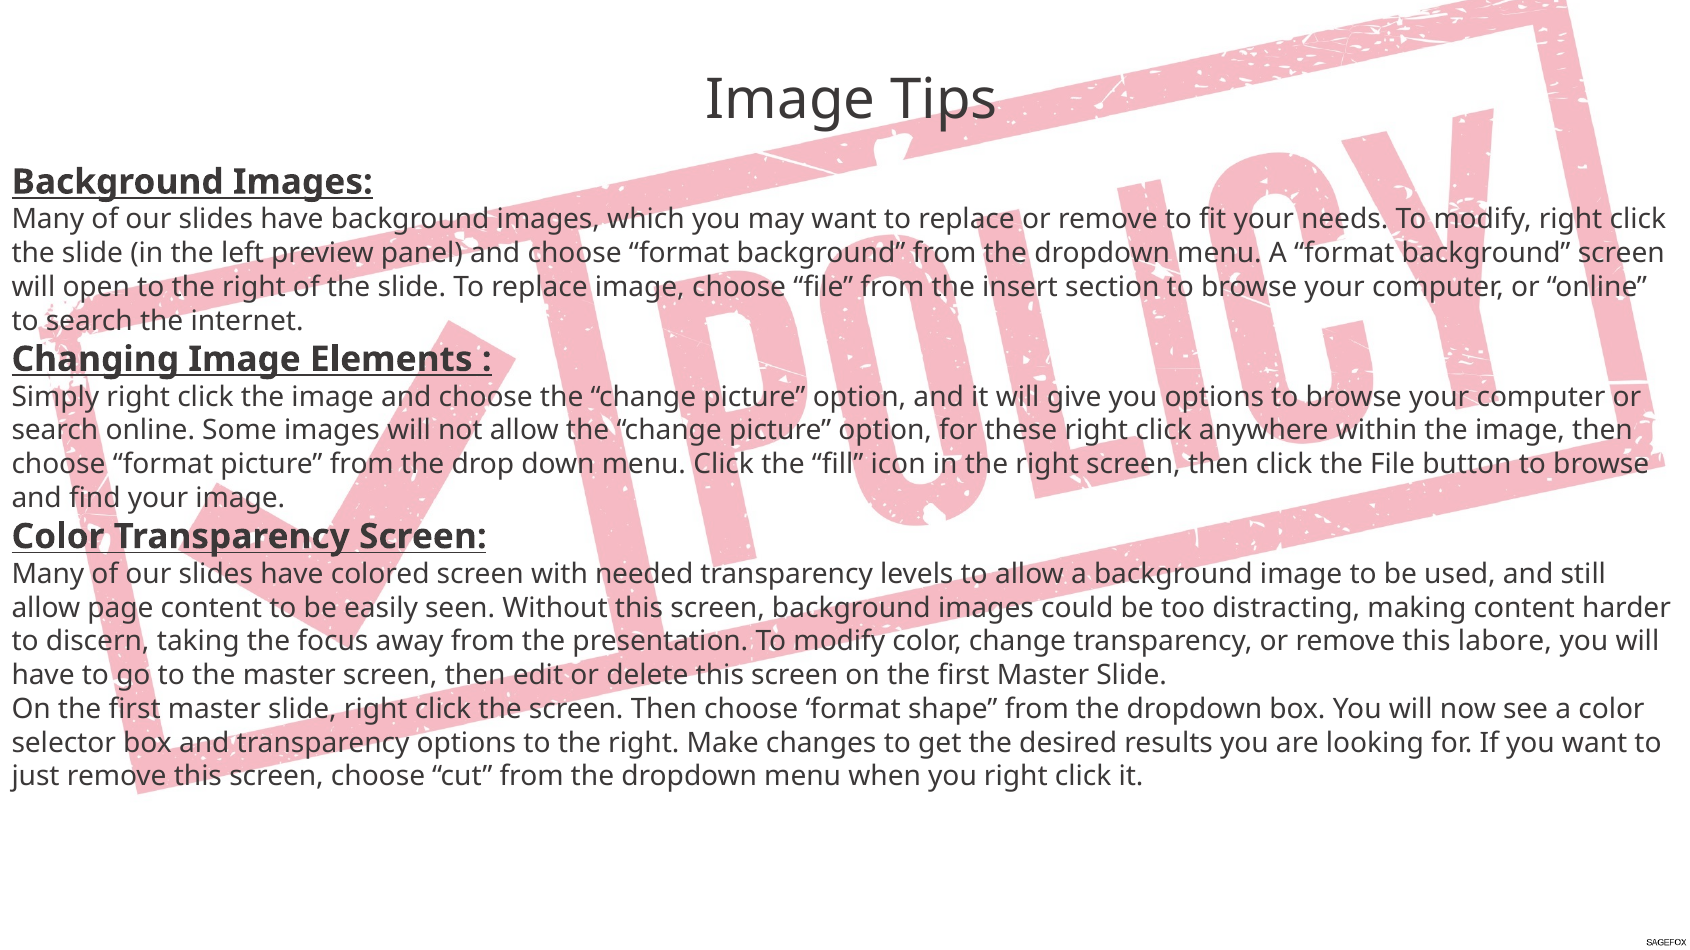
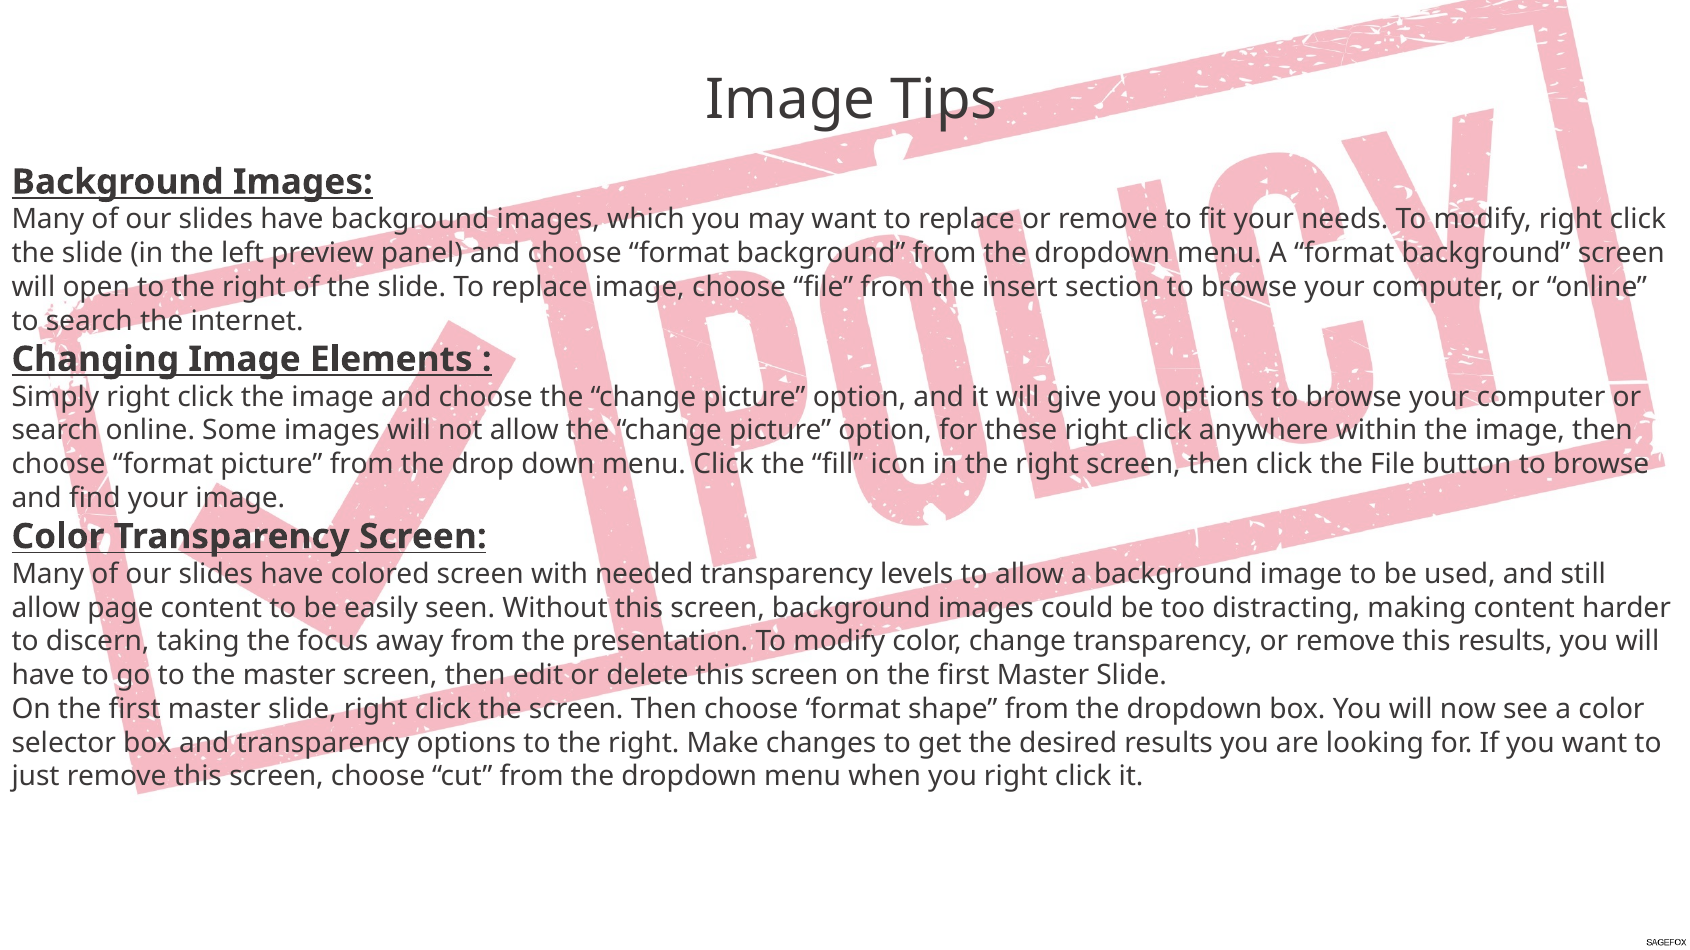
this labore: labore -> results
